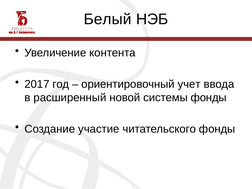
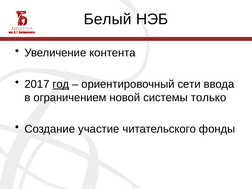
год underline: none -> present
учет: учет -> сети
расширенный: расширенный -> ограничением
системы фонды: фонды -> только
